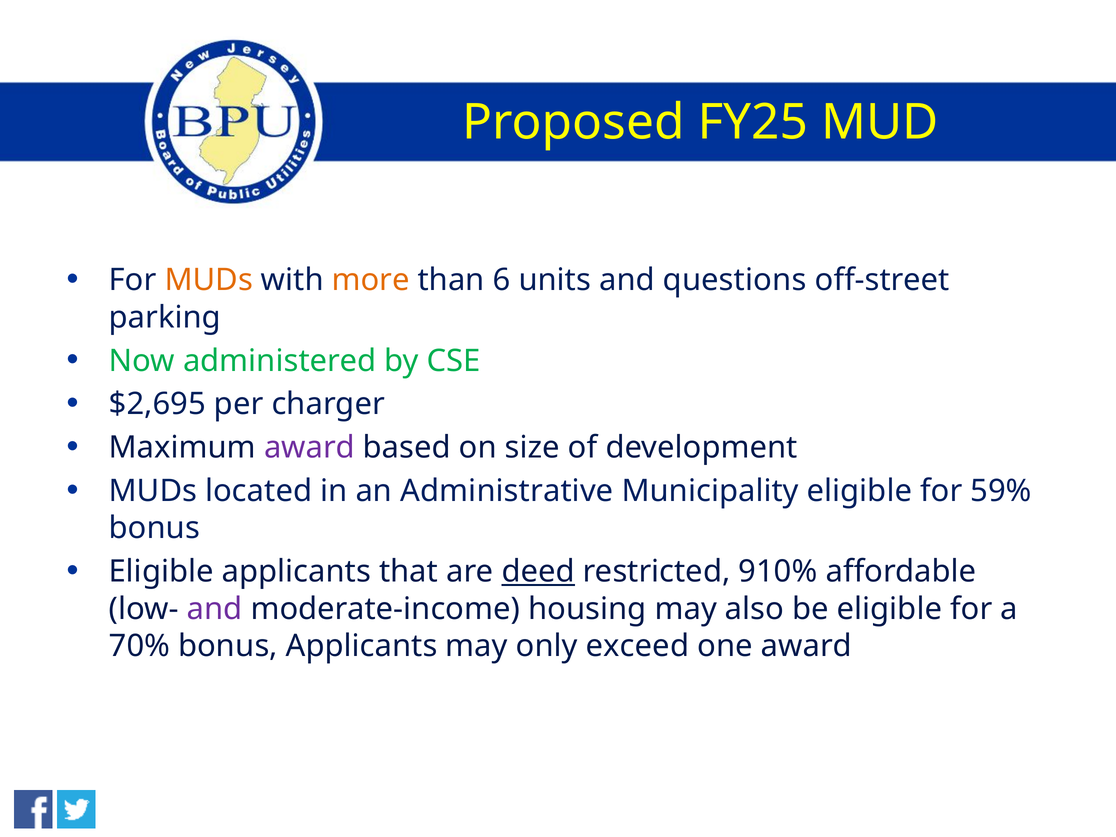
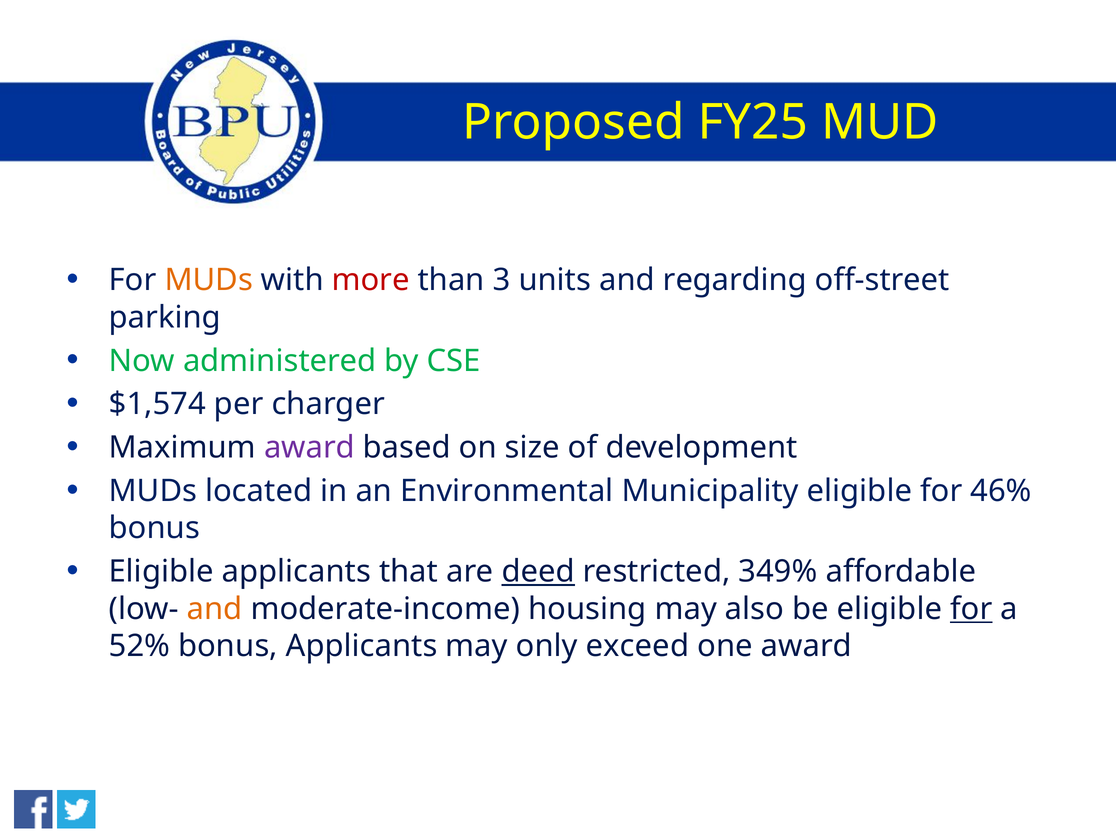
more colour: orange -> red
6: 6 -> 3
questions: questions -> regarding
$2,695: $2,695 -> $1,574
Administrative: Administrative -> Environmental
59%: 59% -> 46%
910%: 910% -> 349%
and at (215, 609) colour: purple -> orange
for at (971, 609) underline: none -> present
70%: 70% -> 52%
